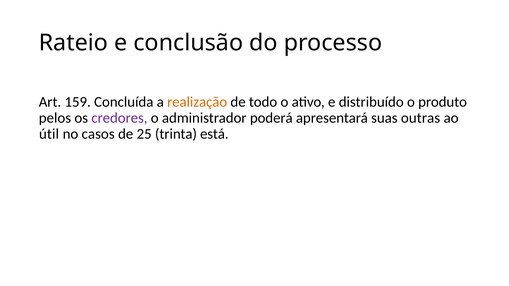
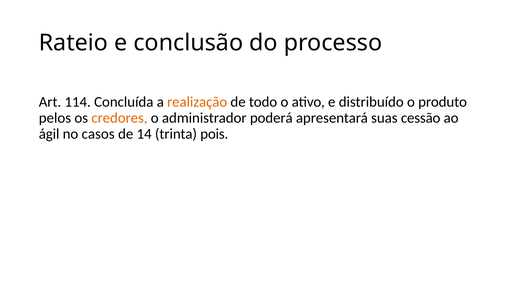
159: 159 -> 114
credores colour: purple -> orange
outras: outras -> cessão
útil: útil -> ágil
25: 25 -> 14
está: está -> pois
